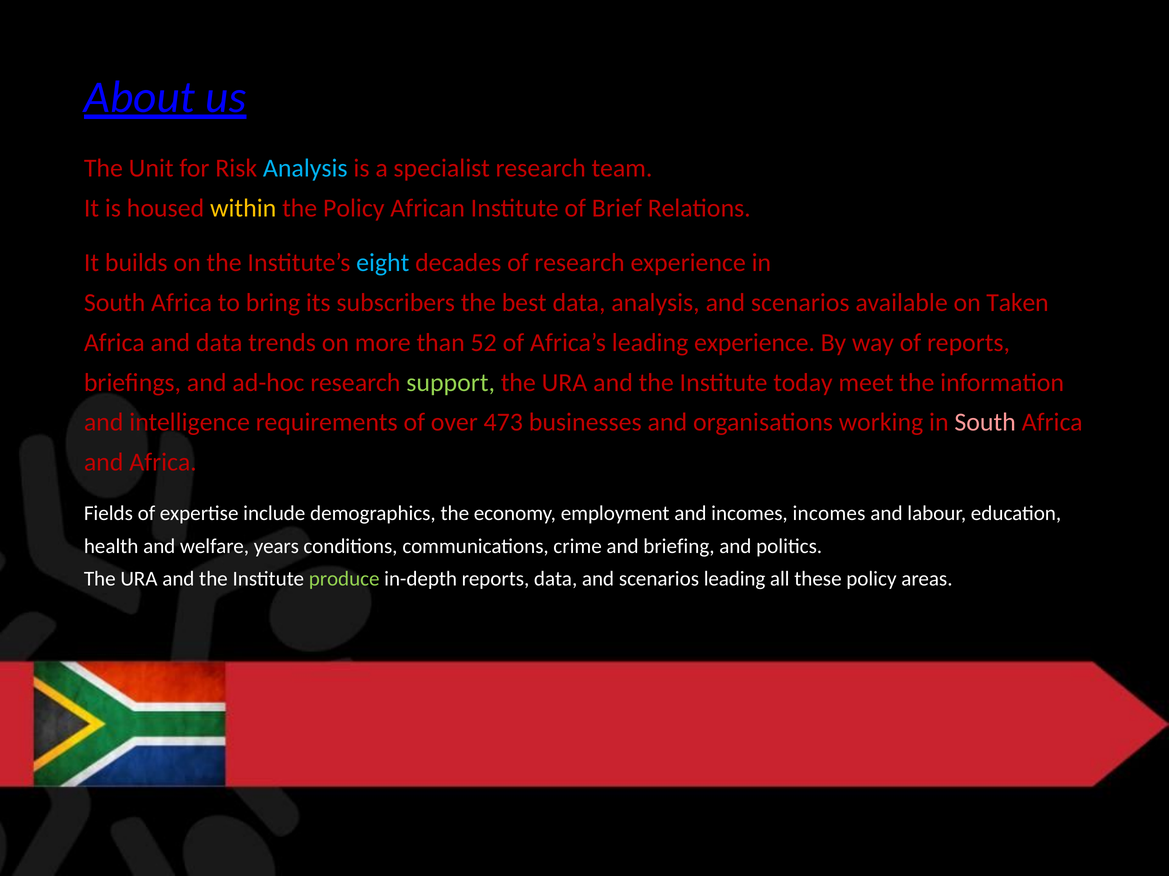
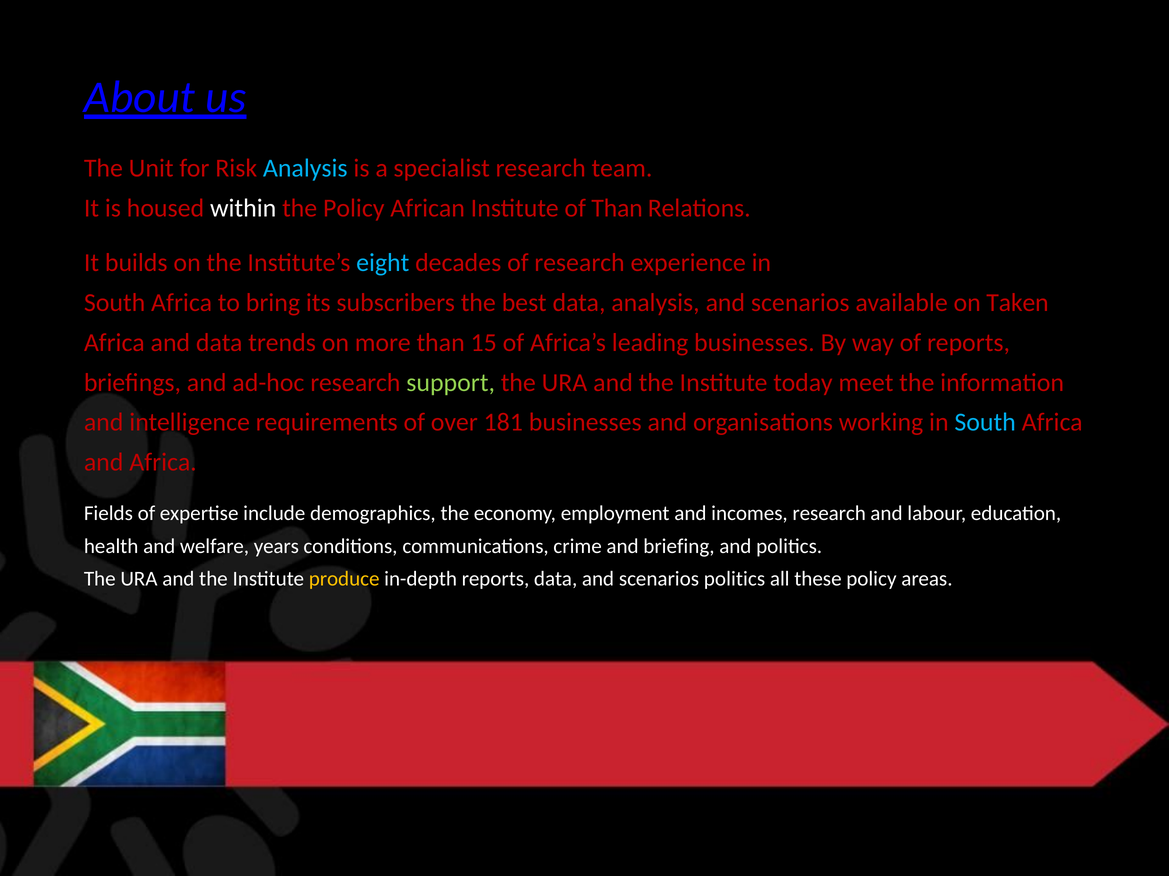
within colour: yellow -> white
of Brief: Brief -> Than
52: 52 -> 15
leading experience: experience -> businesses
473: 473 -> 181
South at (985, 423) colour: pink -> light blue
incomes incomes: incomes -> research
produce colour: light green -> yellow
scenarios leading: leading -> politics
